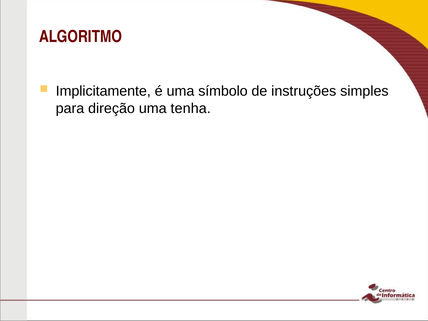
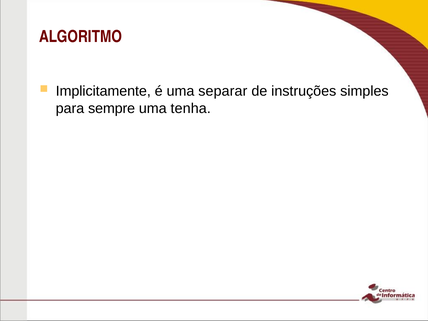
símbolo: símbolo -> separar
direção: direção -> sempre
